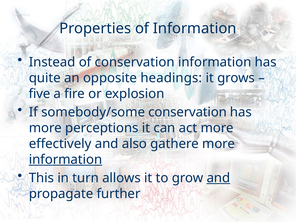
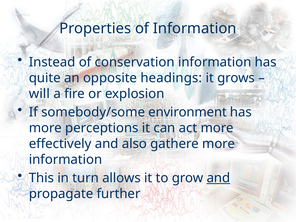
five: five -> will
somebody/some conservation: conservation -> environment
information at (66, 159) underline: present -> none
